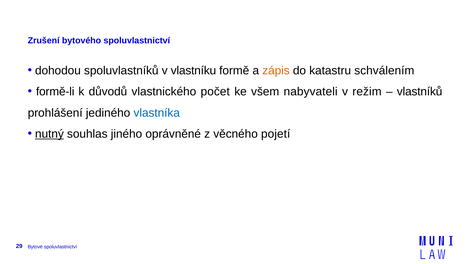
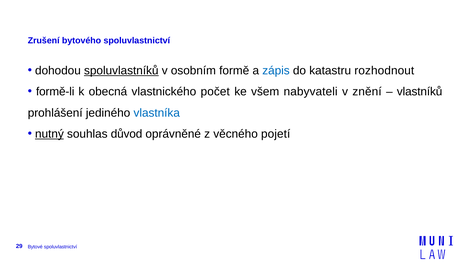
spoluvlastníků underline: none -> present
vlastníku: vlastníku -> osobním
zápis colour: orange -> blue
schválením: schválením -> rozhodnout
důvodů: důvodů -> obecná
režim: režim -> znění
jiného: jiného -> důvod
